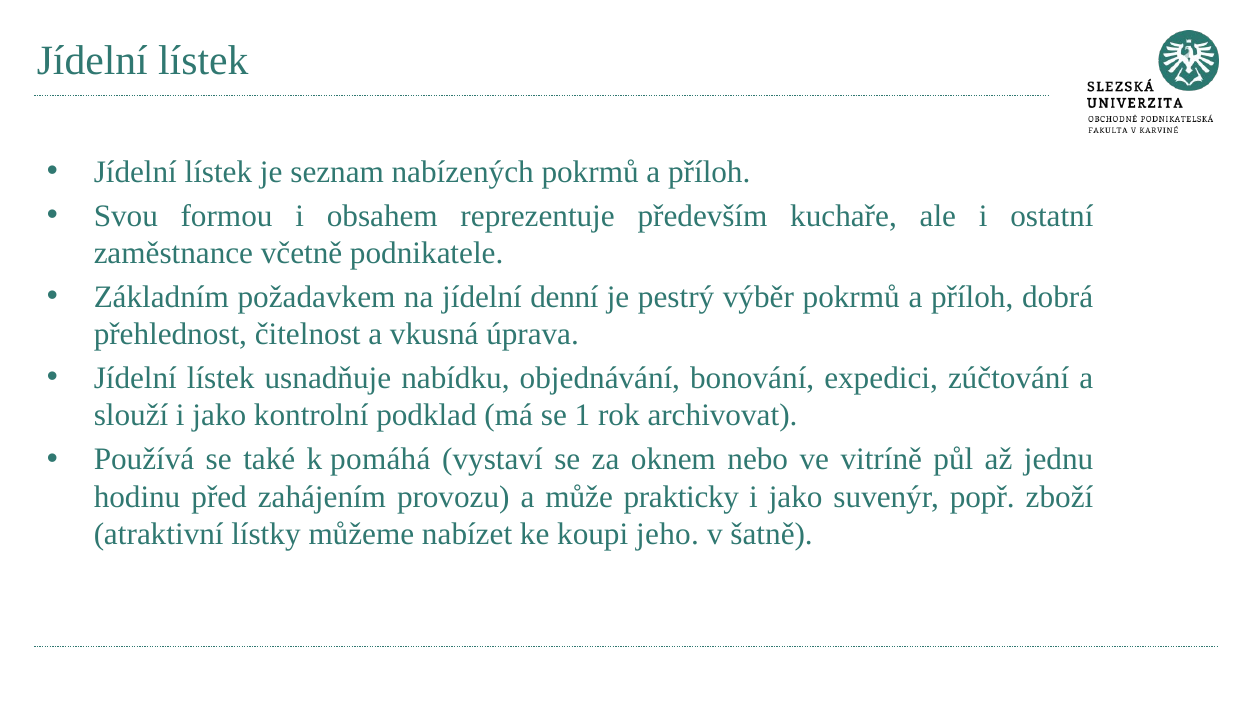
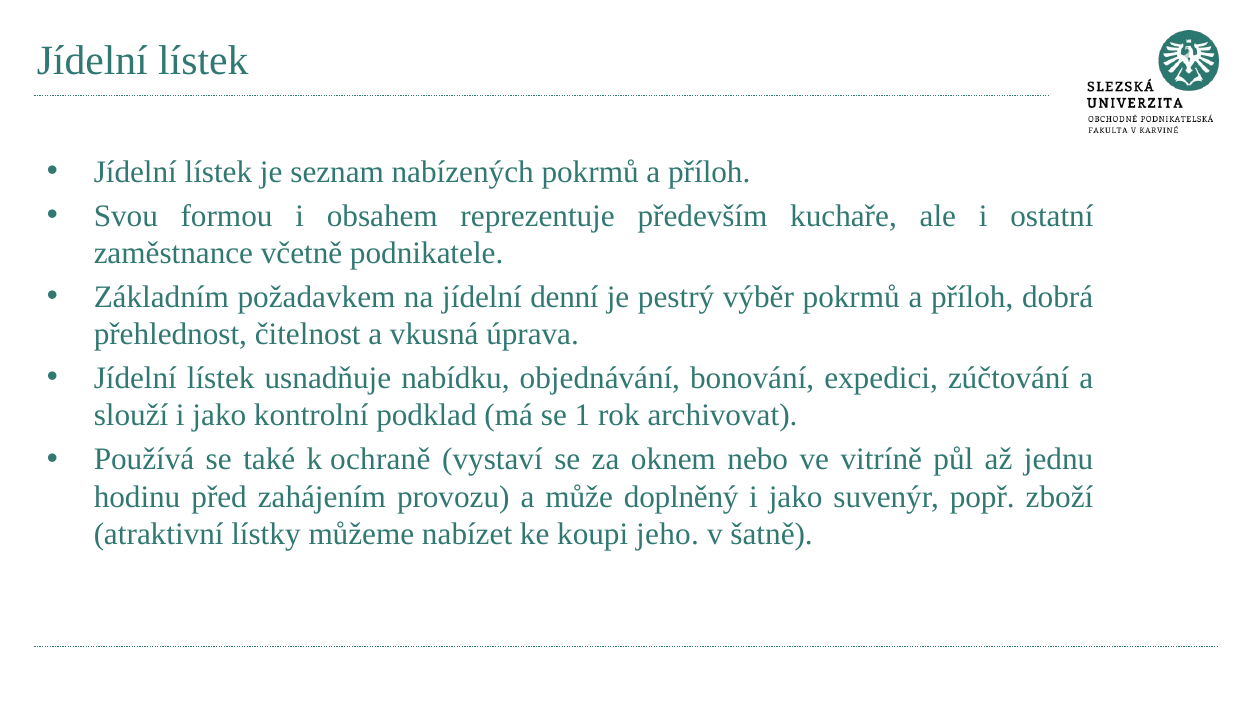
pomáhá: pomáhá -> ochraně
prakticky: prakticky -> doplněný
